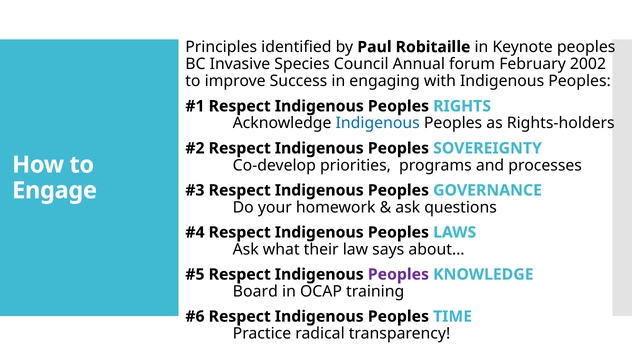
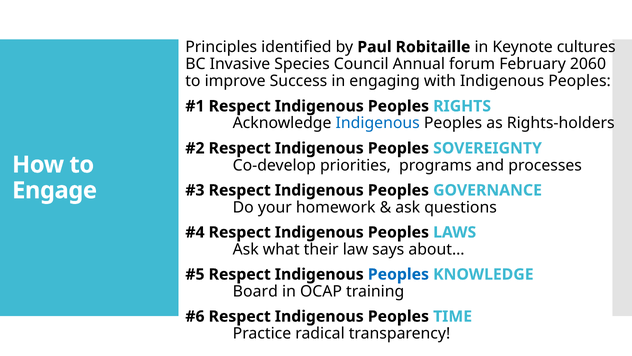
Keynote peoples: peoples -> cultures
2002: 2002 -> 2060
Peoples at (398, 274) colour: purple -> blue
